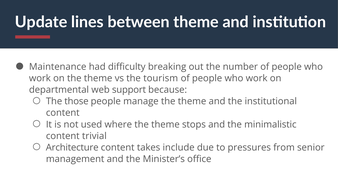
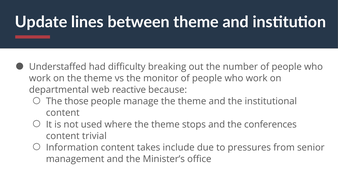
Maintenance: Maintenance -> Understaffed
tourism: tourism -> monitor
support: support -> reactive
minimalistic: minimalistic -> conferences
Architecture: Architecture -> Information
